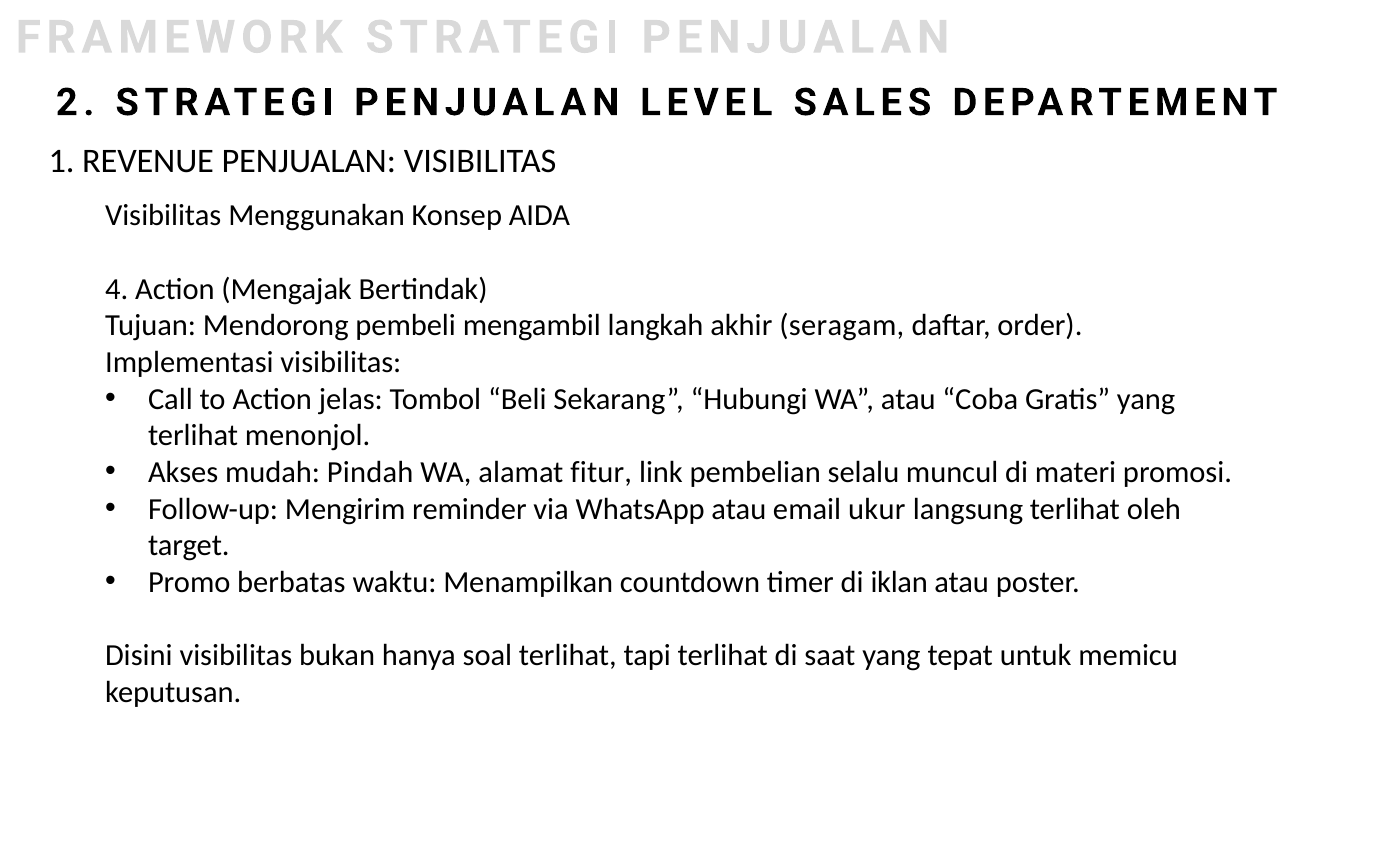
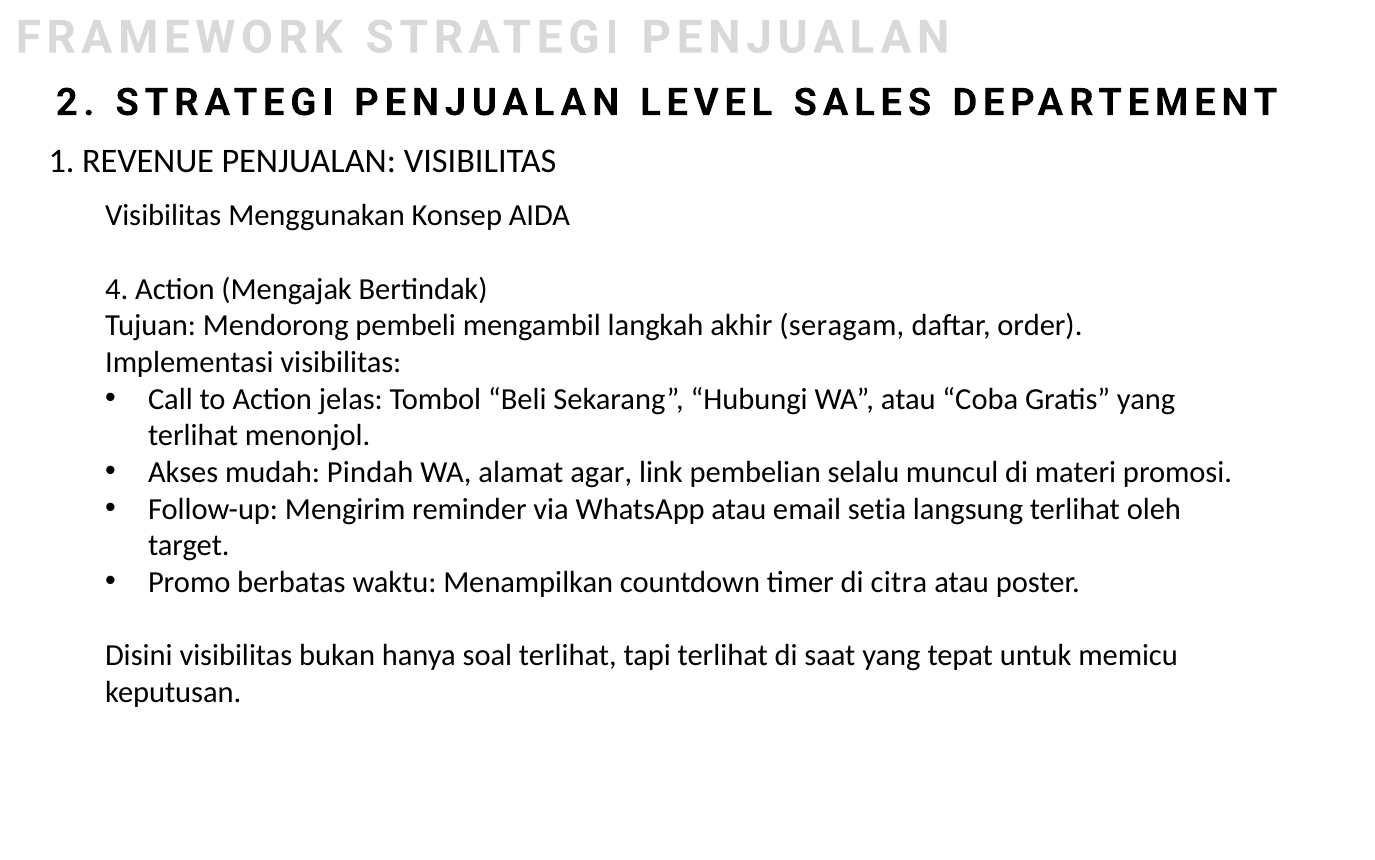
fitur: fitur -> agar
ukur: ukur -> setia
iklan: iklan -> citra
